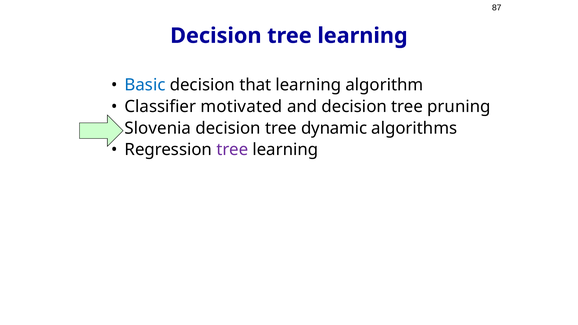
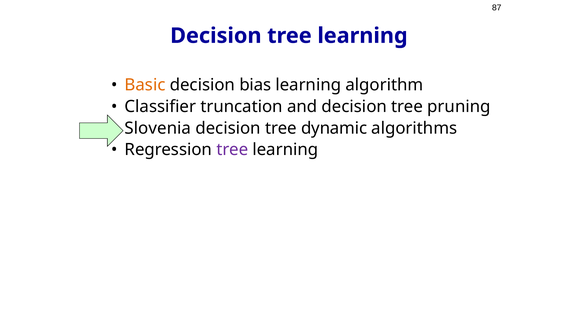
Basic colour: blue -> orange
that: that -> bias
motivated: motivated -> truncation
